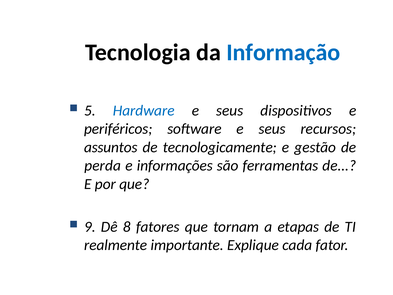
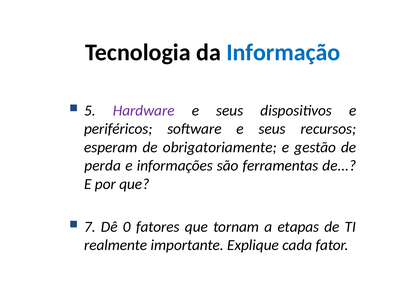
Hardware colour: blue -> purple
assuntos: assuntos -> esperam
tecnologicamente: tecnologicamente -> obrigatoriamente
9: 9 -> 7
8: 8 -> 0
